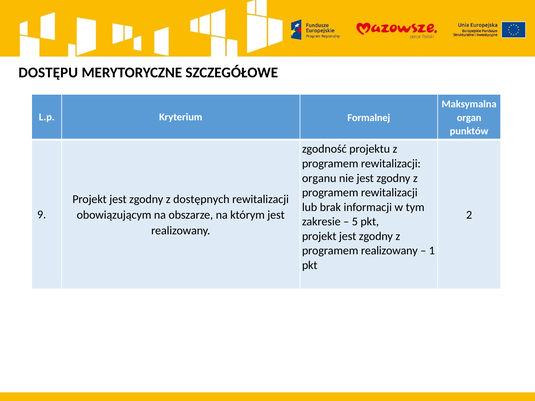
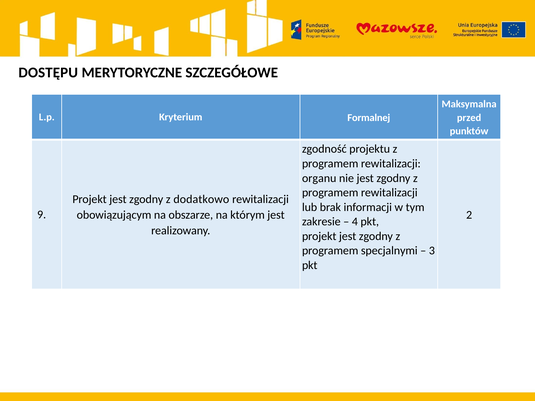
organ: organ -> przed
dostępnych: dostępnych -> dodatkowo
5: 5 -> 4
programem realizowany: realizowany -> specjalnymi
1: 1 -> 3
